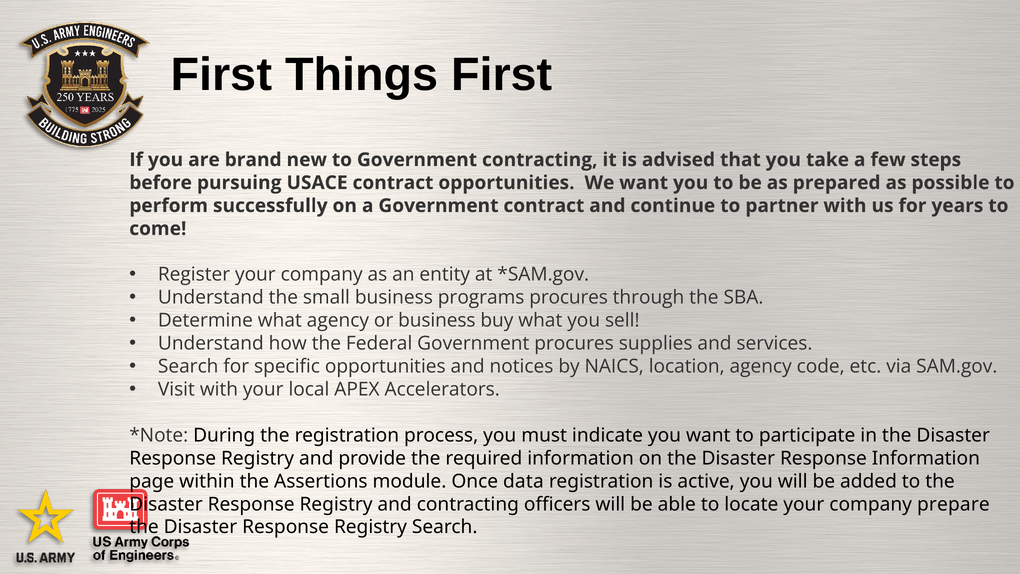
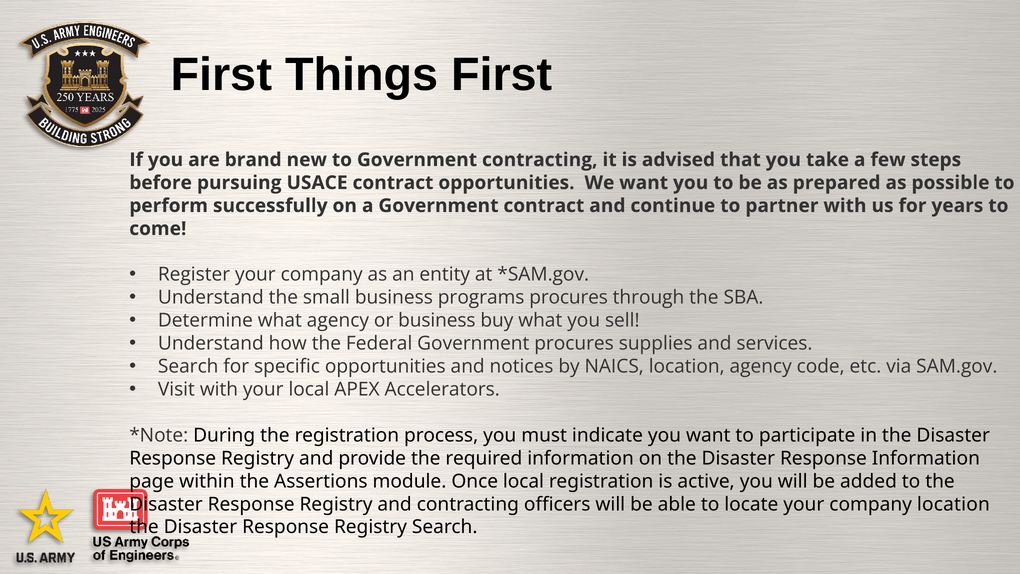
Once data: data -> local
company prepare: prepare -> location
